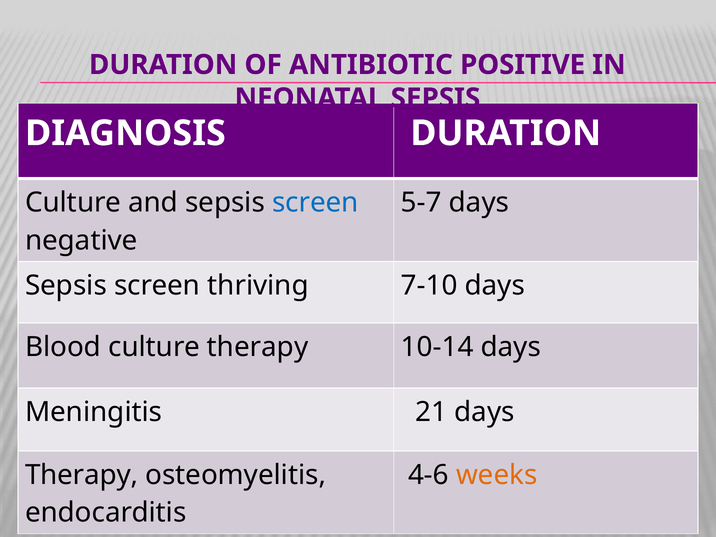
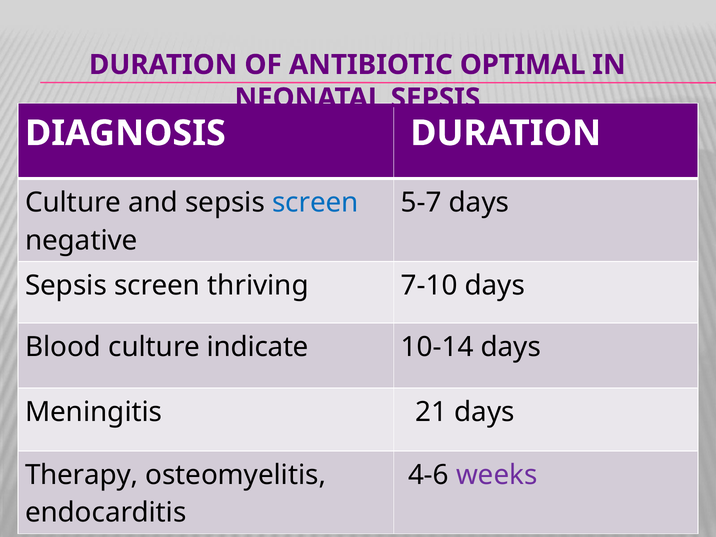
POSITIVE: POSITIVE -> OPTIMAL
culture therapy: therapy -> indicate
weeks colour: orange -> purple
